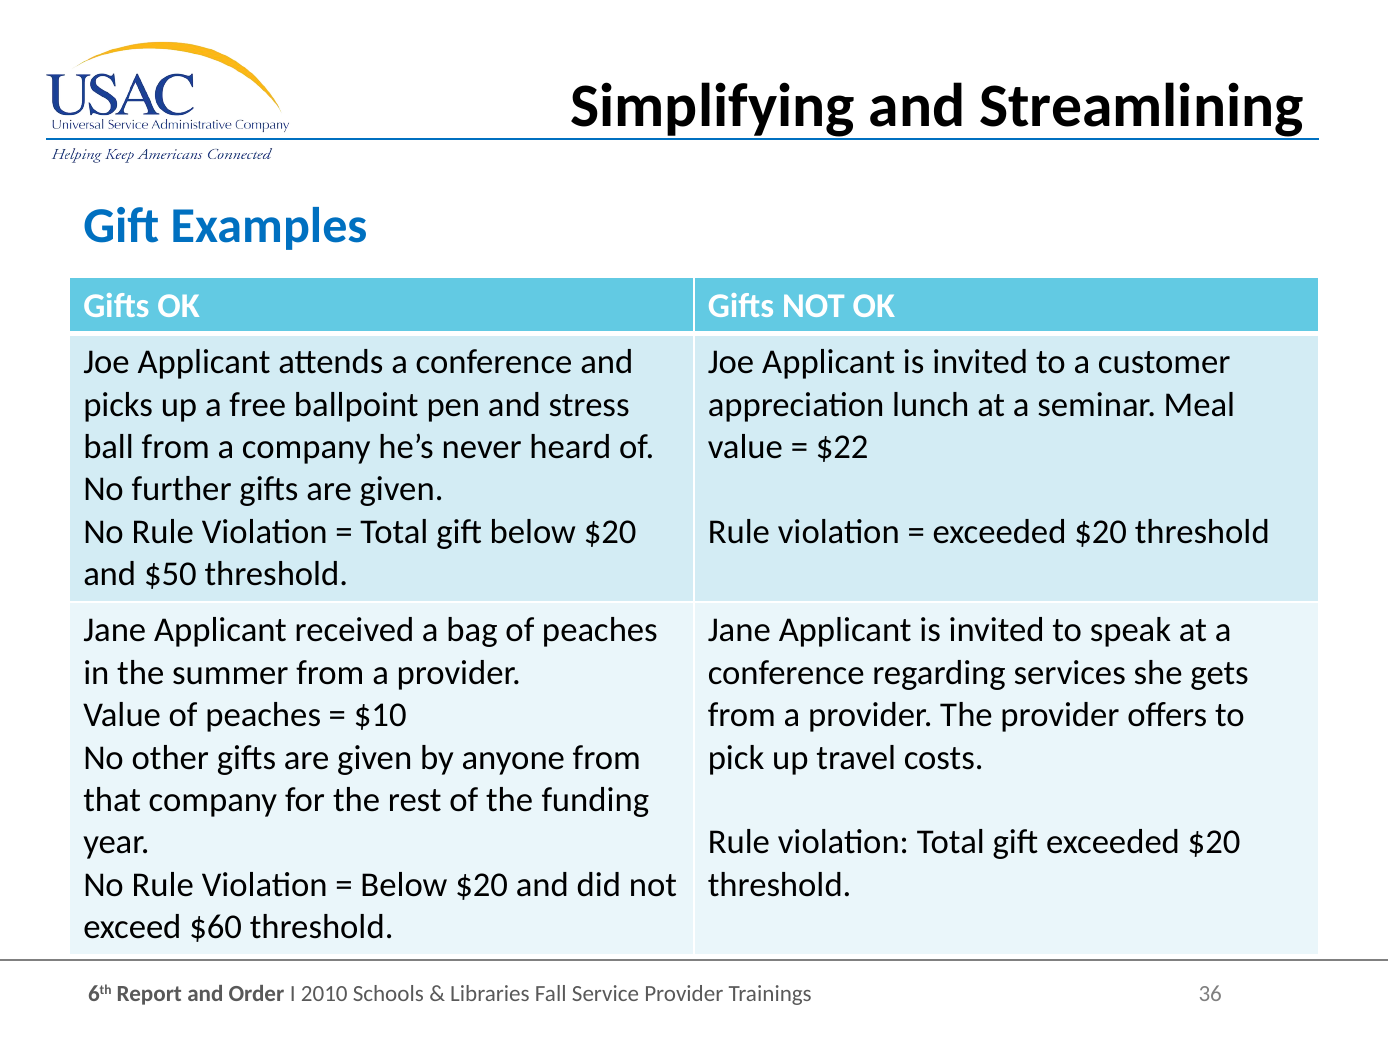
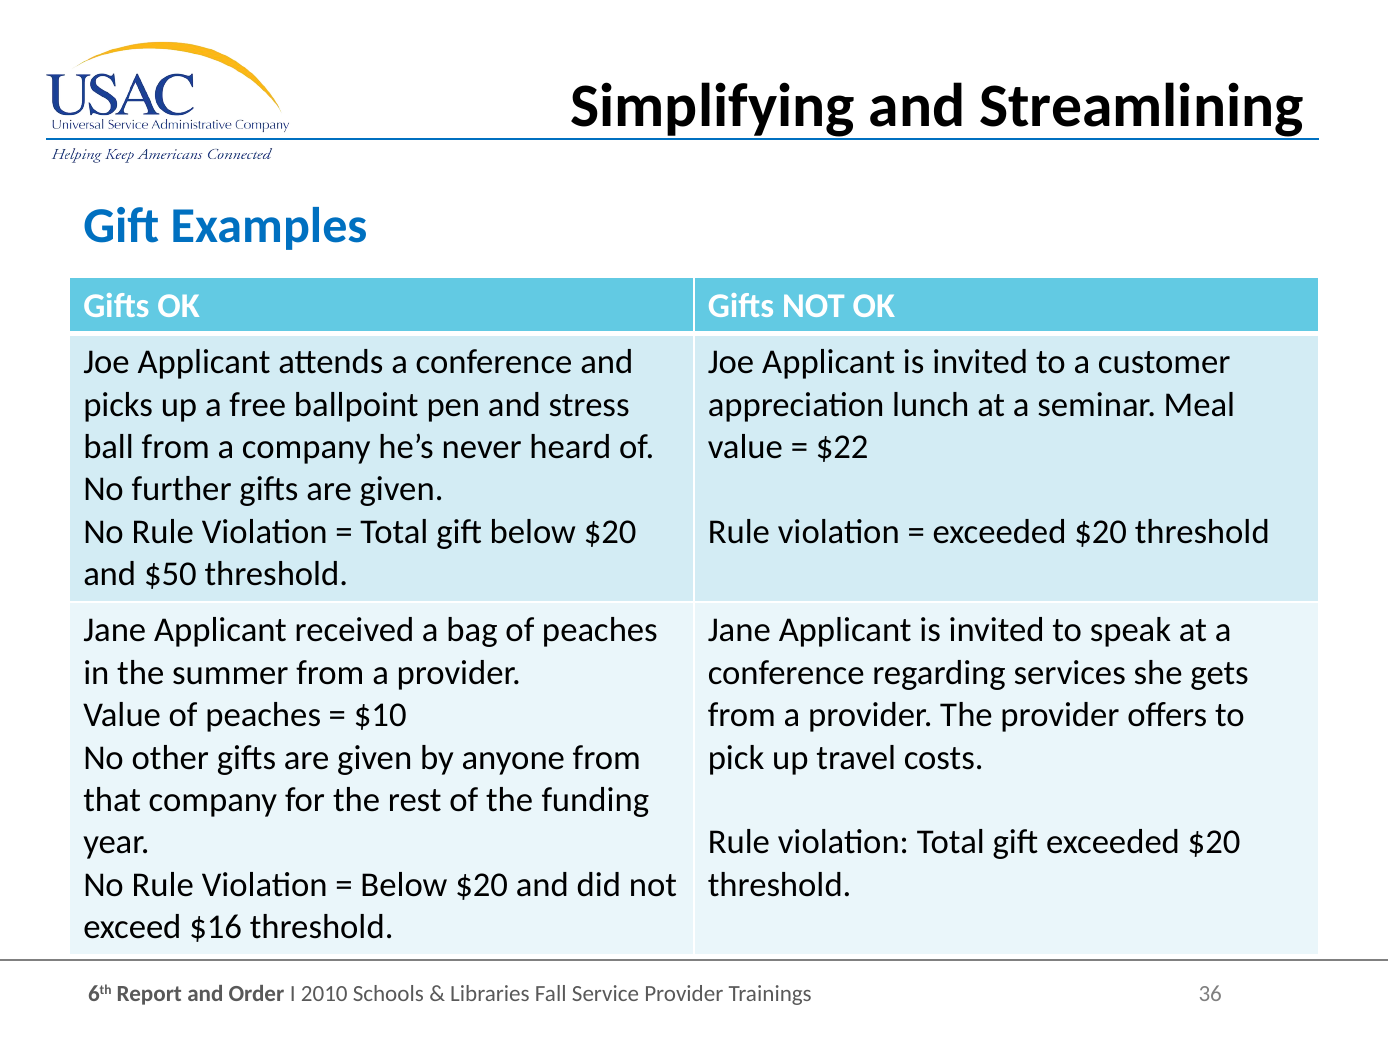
$60: $60 -> $16
